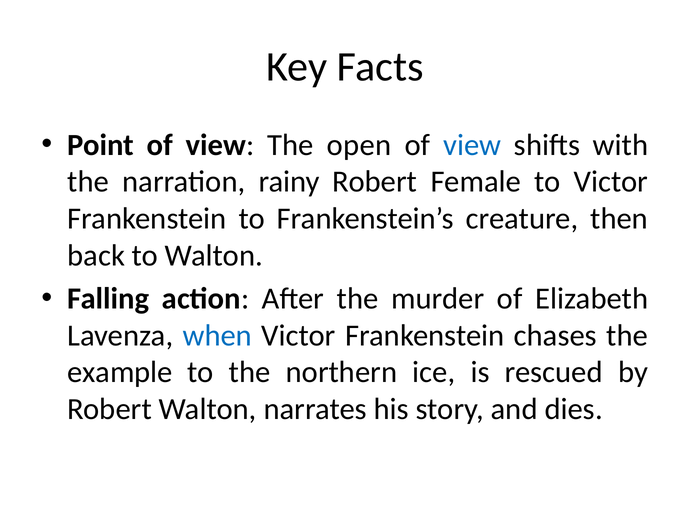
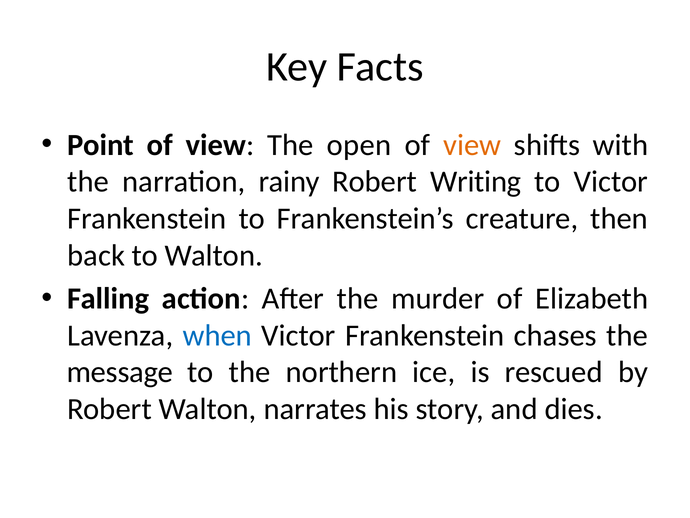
view at (472, 145) colour: blue -> orange
Female: Female -> Writing
example: example -> message
